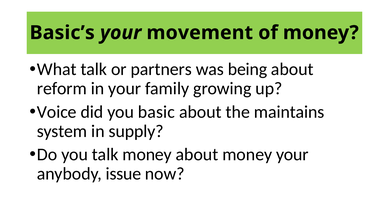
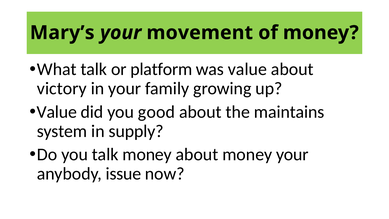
Basic’s: Basic’s -> Mary’s
partners: partners -> platform
was being: being -> value
reform: reform -> victory
Voice at (57, 112): Voice -> Value
basic: basic -> good
